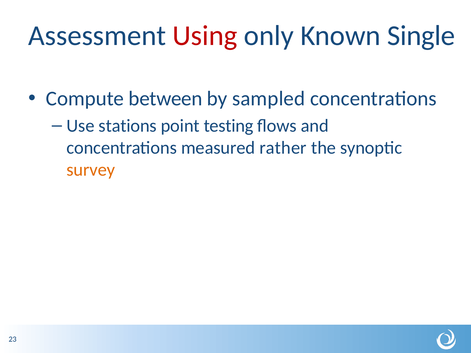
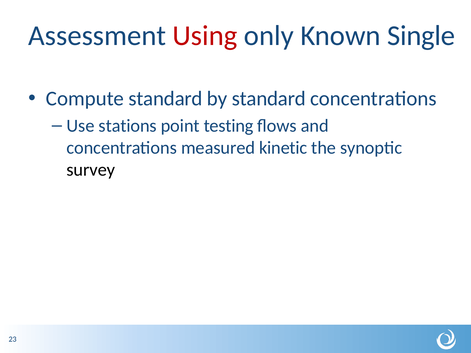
Compute between: between -> standard
by sampled: sampled -> standard
rather: rather -> kinetic
survey colour: orange -> black
